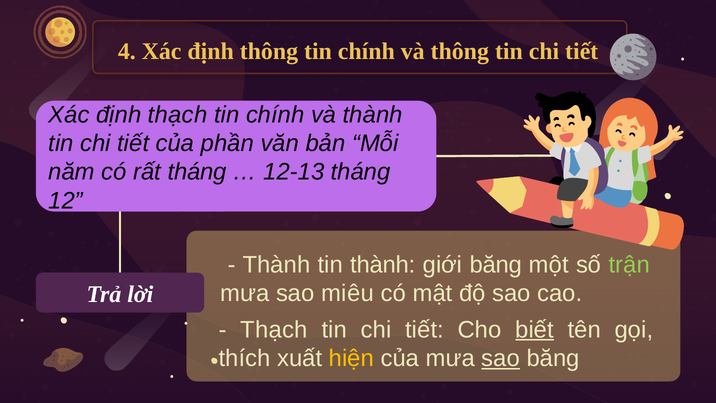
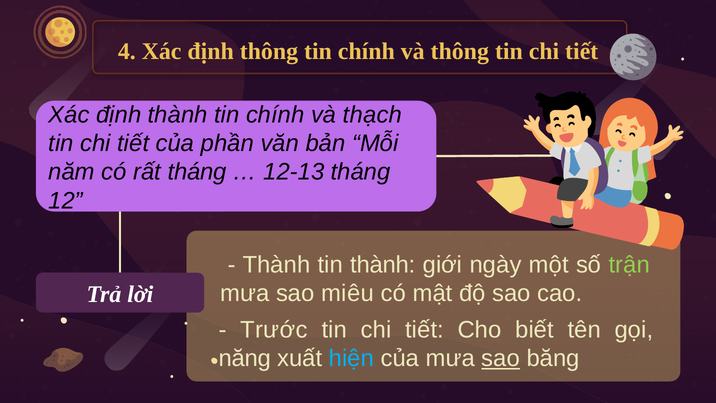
định thạch: thạch -> thành
và thành: thành -> thạch
giới băng: băng -> ngày
Thạch at (274, 329): Thạch -> Trước
biết underline: present -> none
thích: thích -> năng
hiện colour: yellow -> light blue
